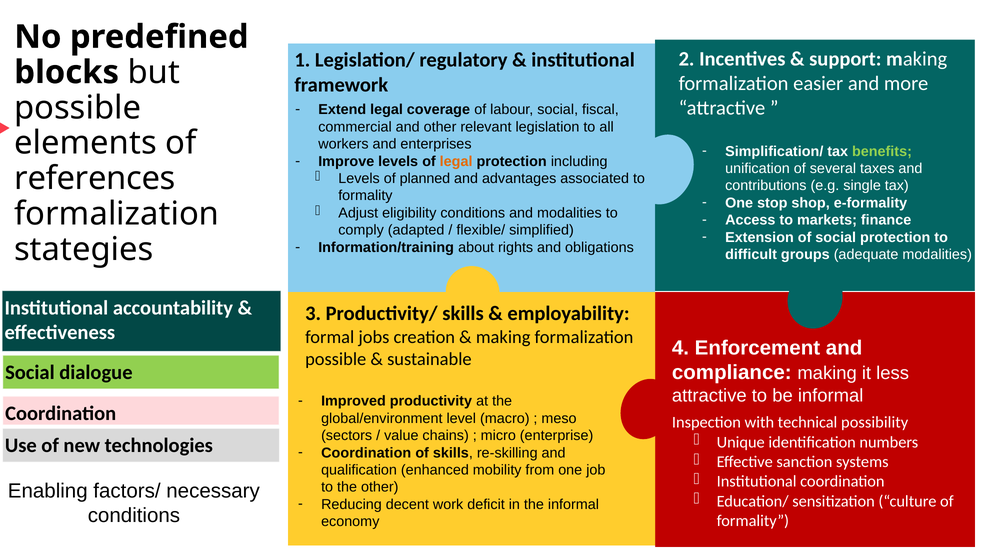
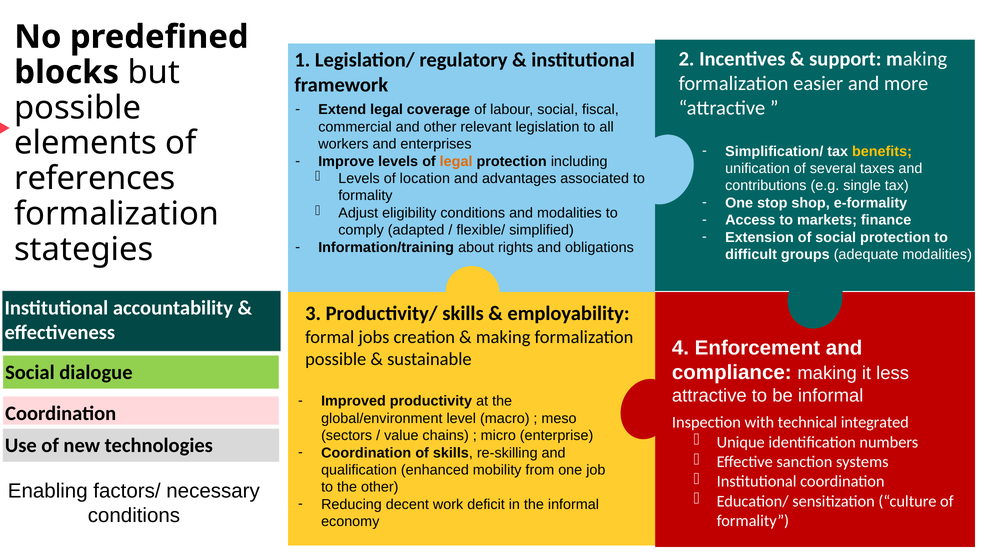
benefits colour: light green -> yellow
planned: planned -> location
possibility: possibility -> integrated
